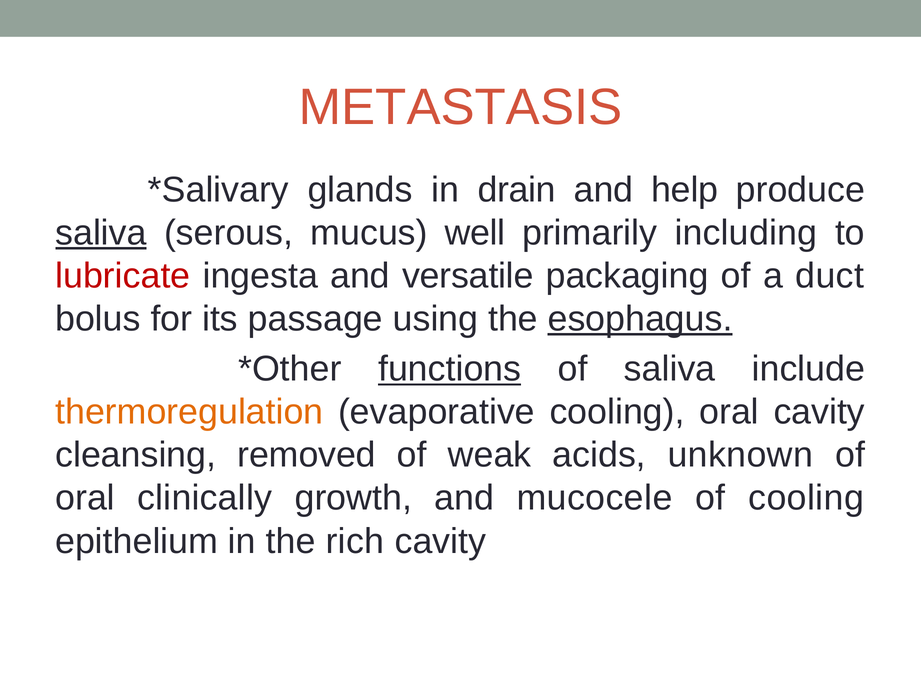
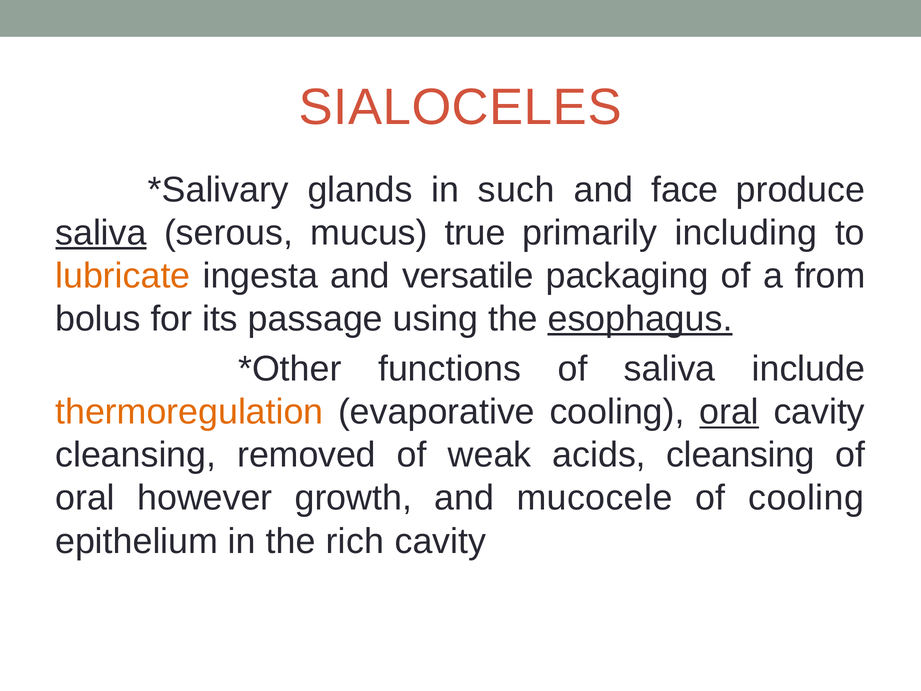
METASTASIS: METASTASIS -> SIALOCELES
drain: drain -> such
help: help -> face
well: well -> true
lubricate colour: red -> orange
duct: duct -> from
functions underline: present -> none
oral at (729, 412) underline: none -> present
acids unknown: unknown -> cleansing
clinically: clinically -> however
